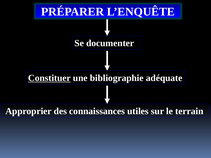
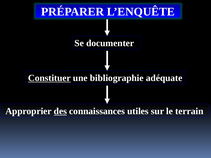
des underline: none -> present
